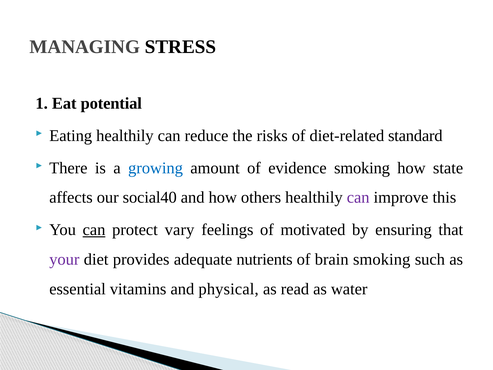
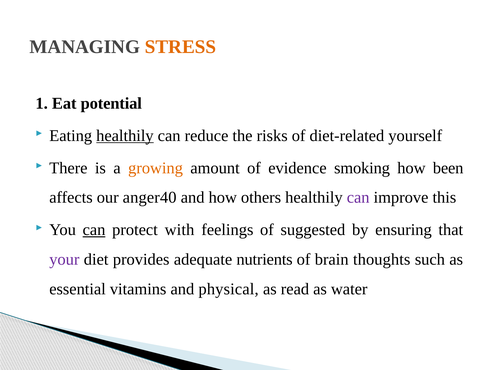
STRESS colour: black -> orange
healthily at (125, 136) underline: none -> present
standard: standard -> yourself
growing colour: blue -> orange
state: state -> been
social40: social40 -> anger40
vary: vary -> with
motivated: motivated -> suggested
brain smoking: smoking -> thoughts
